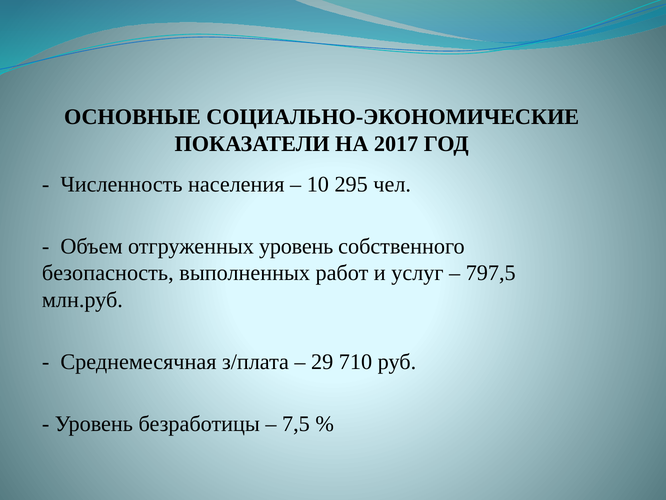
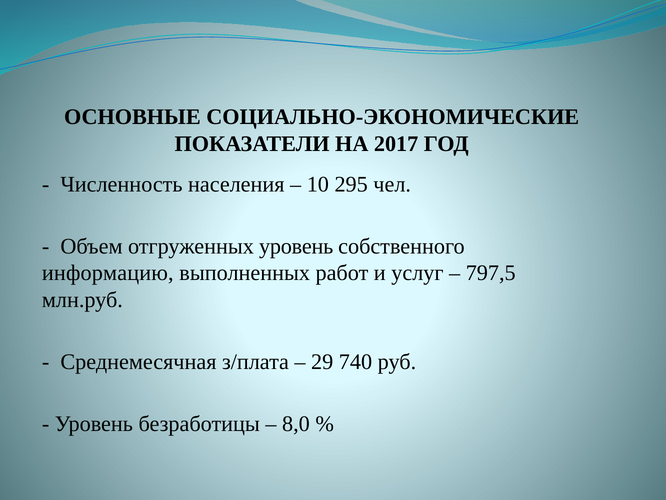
безопасность: безопасность -> информацию
710: 710 -> 740
7,5: 7,5 -> 8,0
